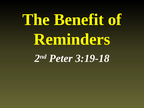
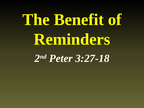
3:19-18: 3:19-18 -> 3:27-18
